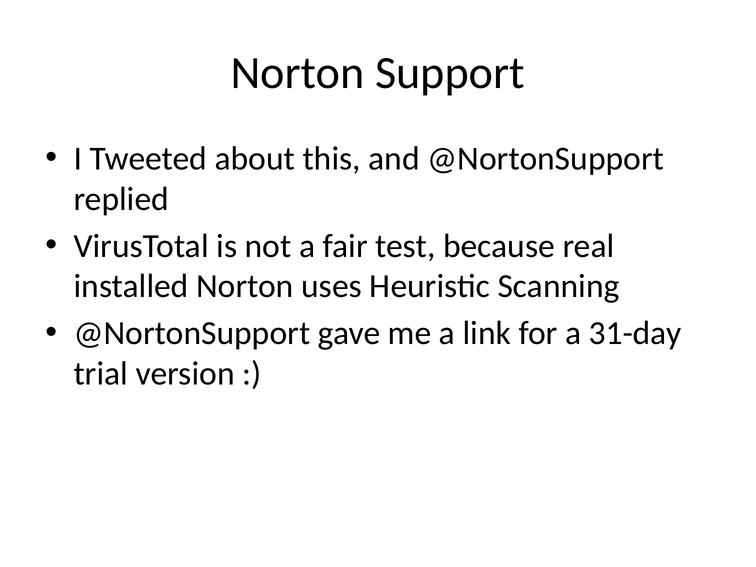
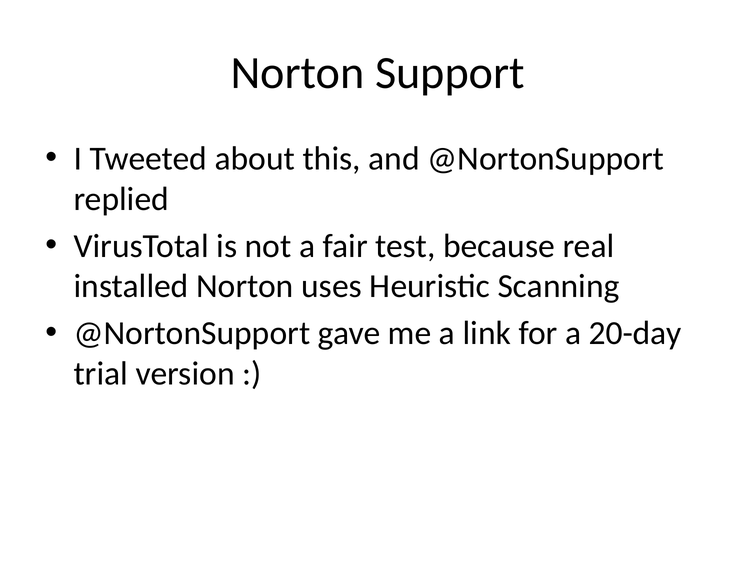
31-day: 31-day -> 20-day
